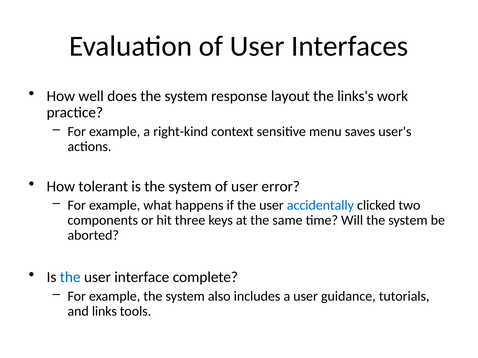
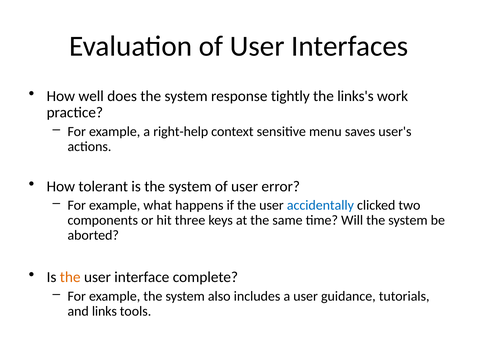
layout: layout -> tightly
right-kind: right-kind -> right-help
the at (70, 278) colour: blue -> orange
